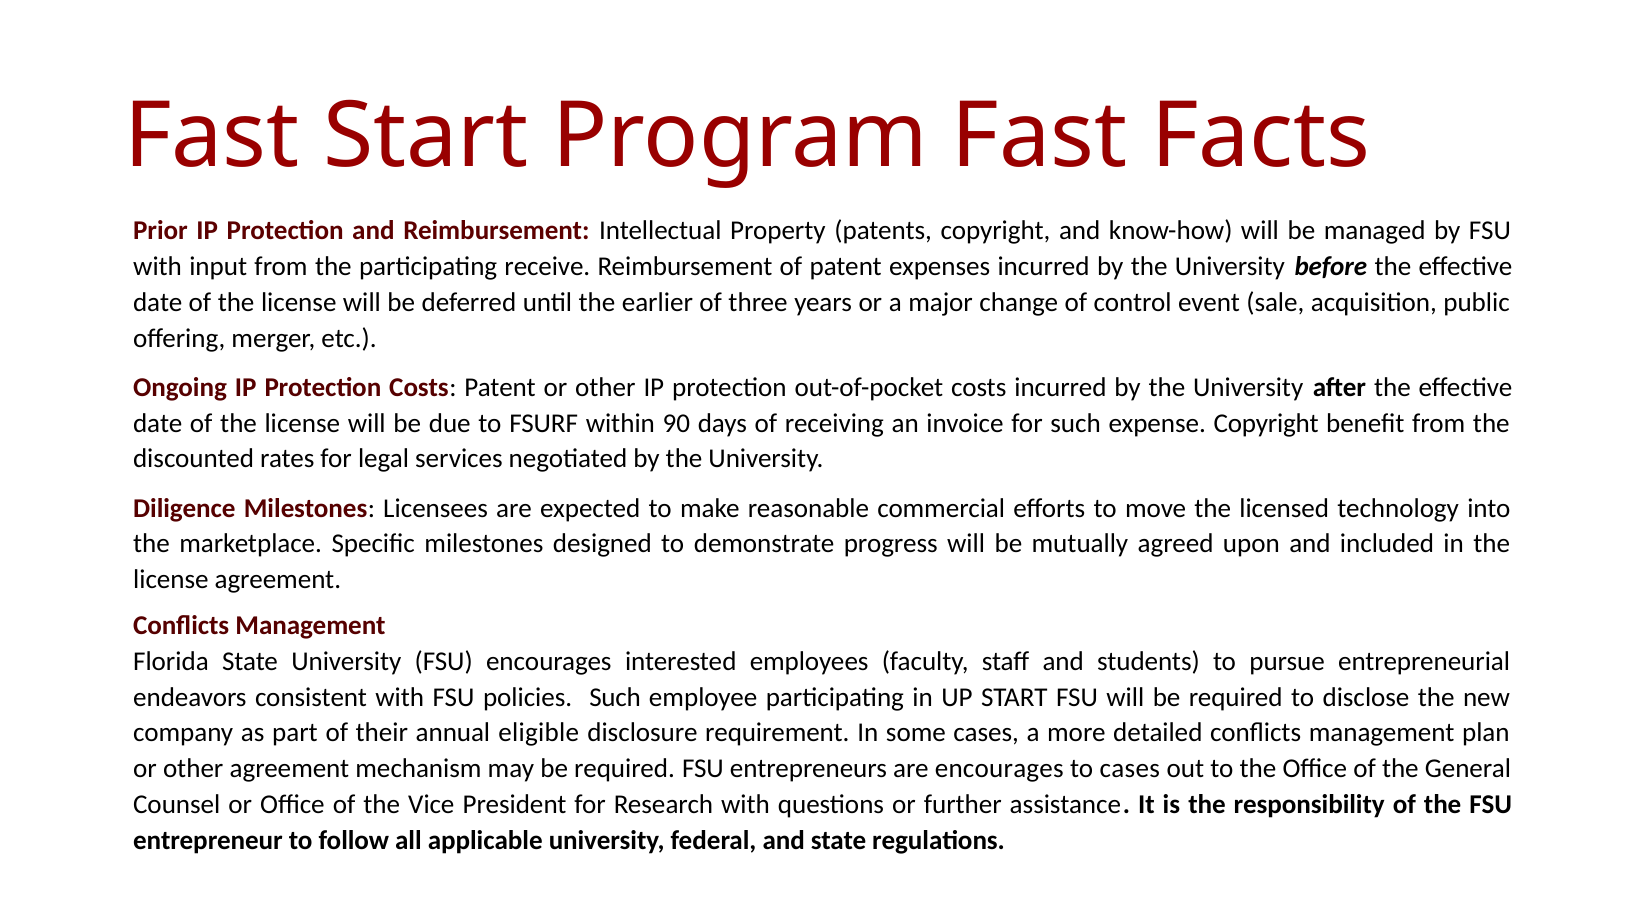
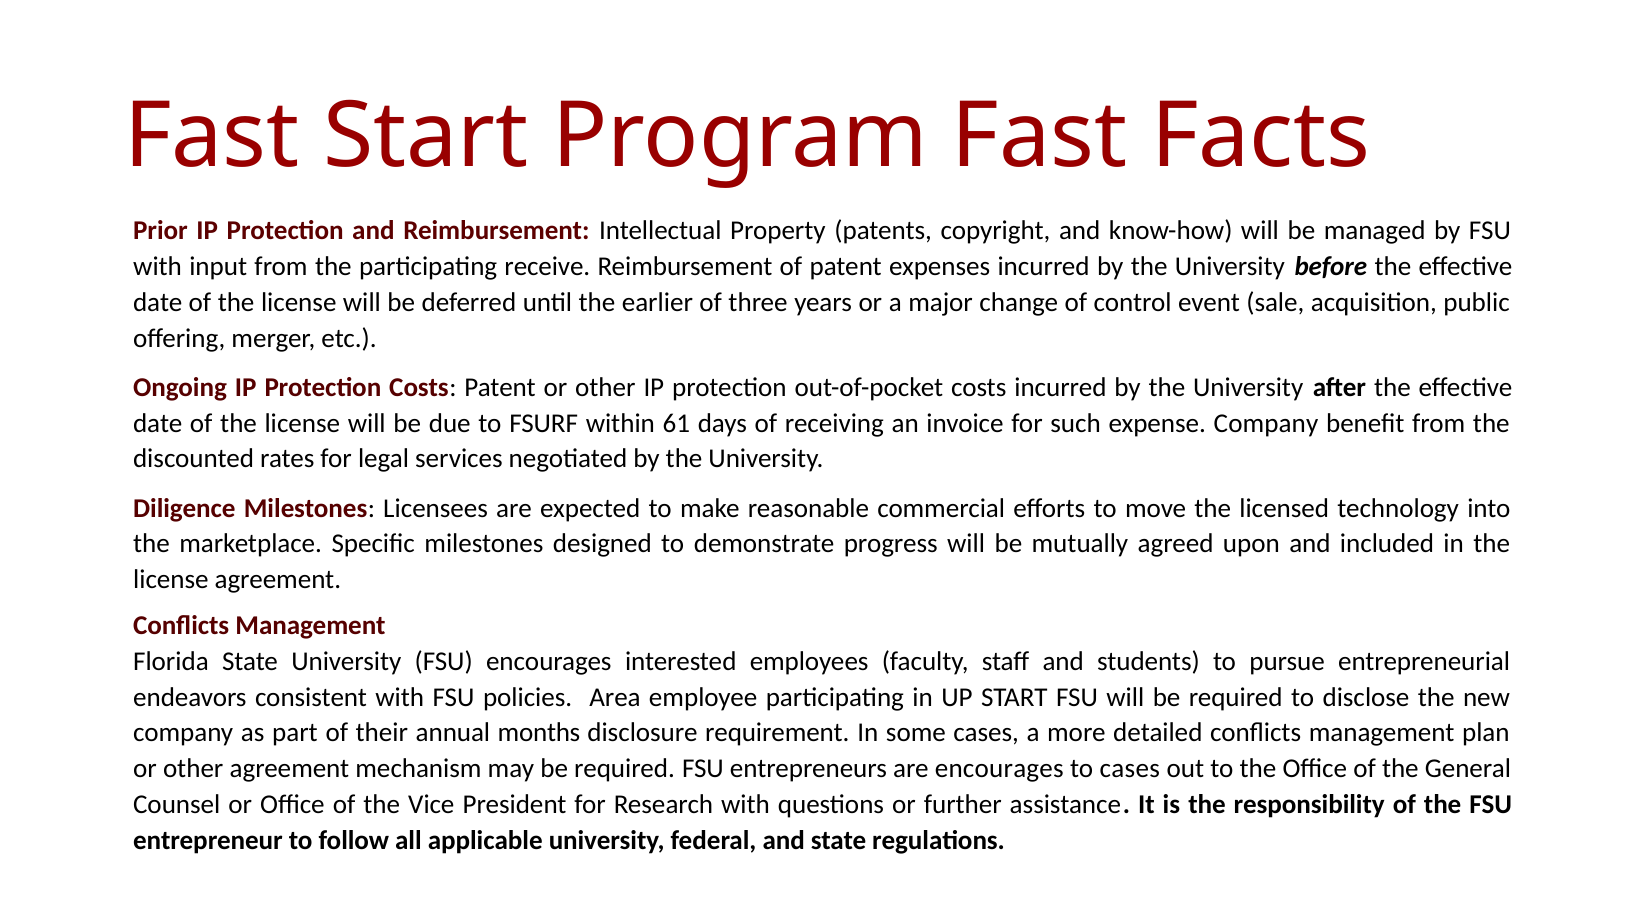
90: 90 -> 61
expense Copyright: Copyright -> Company
policies Such: Such -> Area
eligible: eligible -> months
